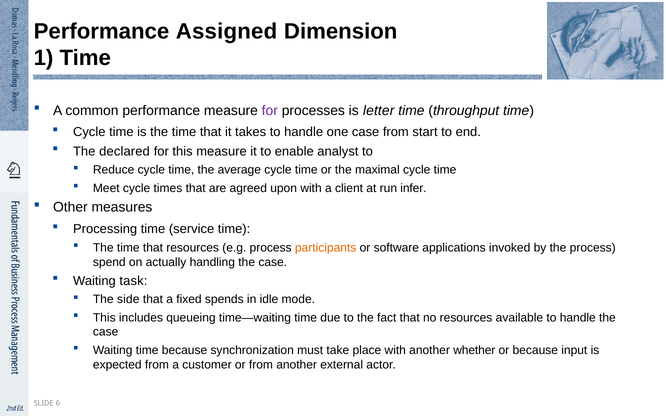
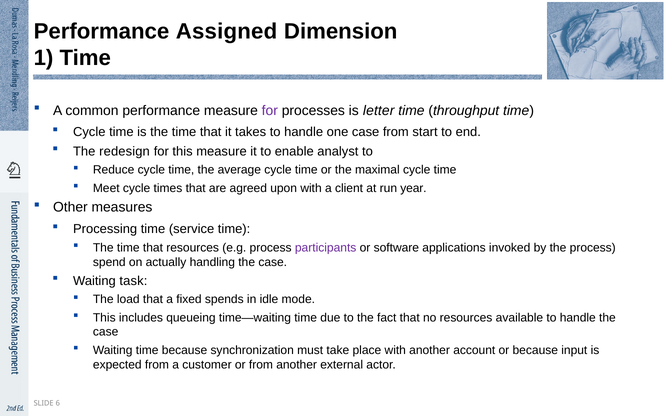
declared: declared -> redesign
infer: infer -> year
participants colour: orange -> purple
side: side -> load
whether: whether -> account
